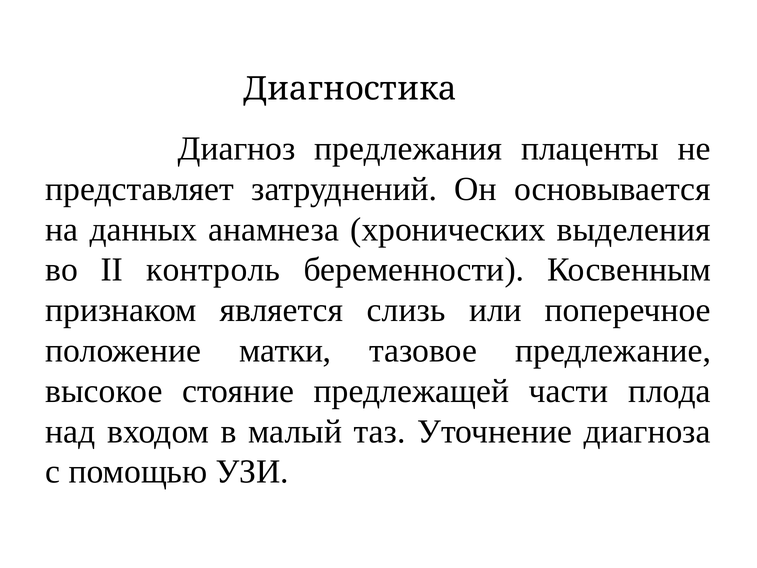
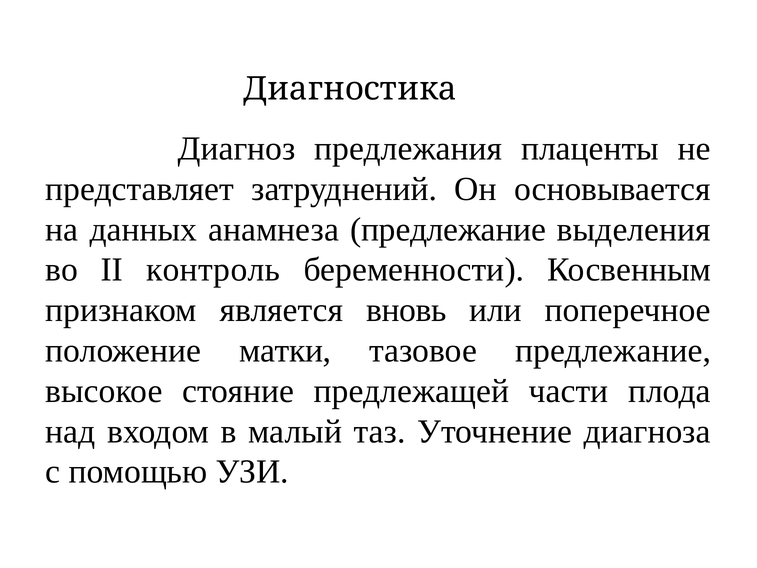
анамнеза хронических: хронических -> предлежание
слизь: слизь -> вновь
